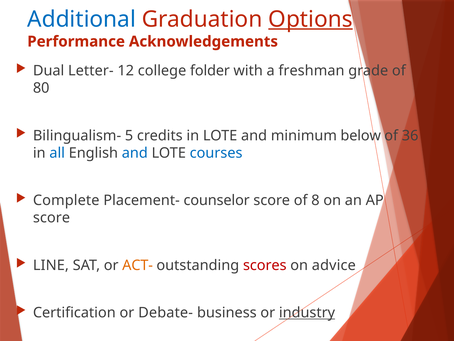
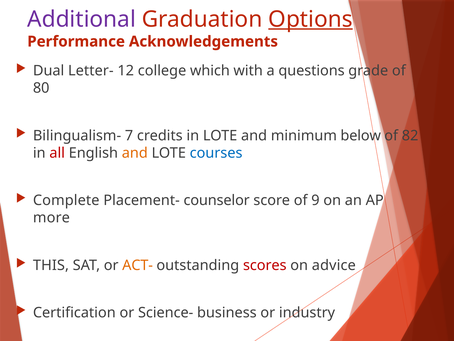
Additional colour: blue -> purple
folder: folder -> which
freshman: freshman -> questions
5: 5 -> 7
36: 36 -> 82
all colour: blue -> red
and at (135, 153) colour: blue -> orange
8: 8 -> 9
score at (51, 218): score -> more
LINE: LINE -> THIS
Debate-: Debate- -> Science-
industry underline: present -> none
